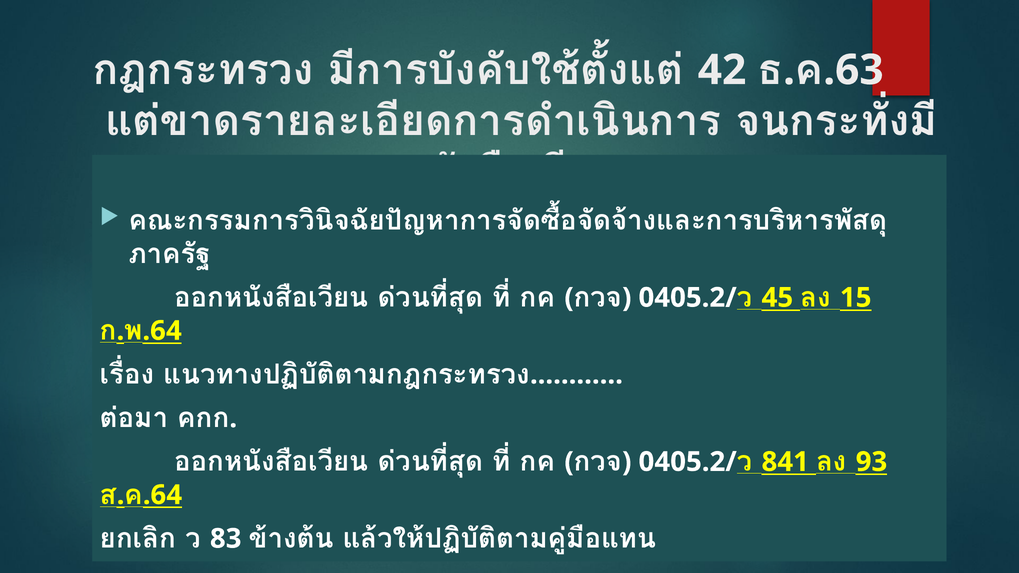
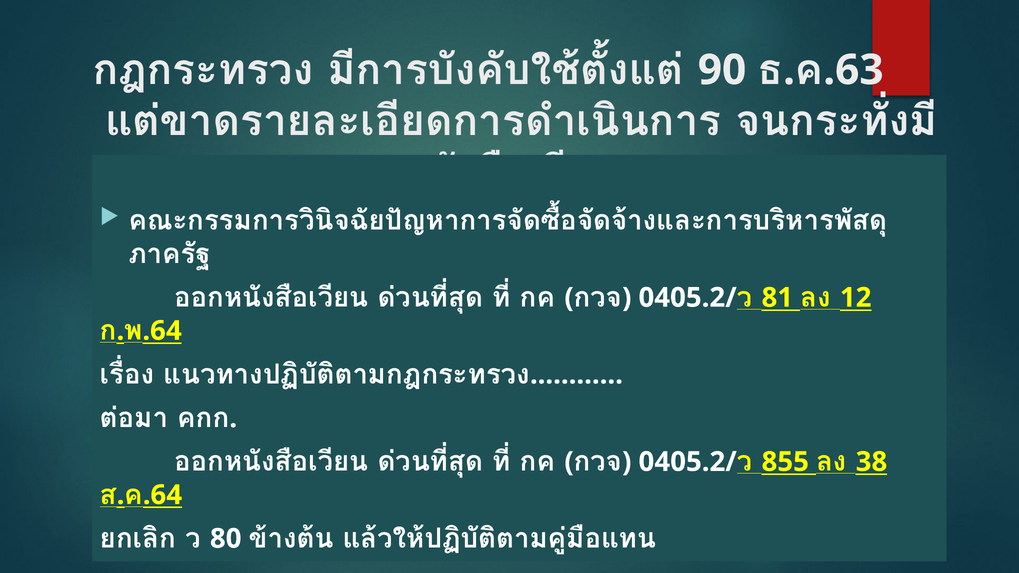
42: 42 -> 90
45: 45 -> 81
15: 15 -> 12
841: 841 -> 855
93: 93 -> 38
83: 83 -> 80
